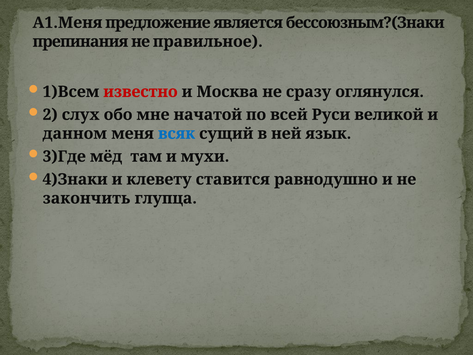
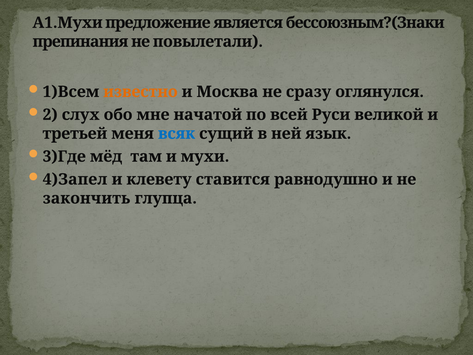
А1.Меня: А1.Меня -> А1.Мухи
правильное: правильное -> повылетали
известно colour: red -> orange
данном: данном -> третьей
4)Знаки: 4)Знаки -> 4)Запел
